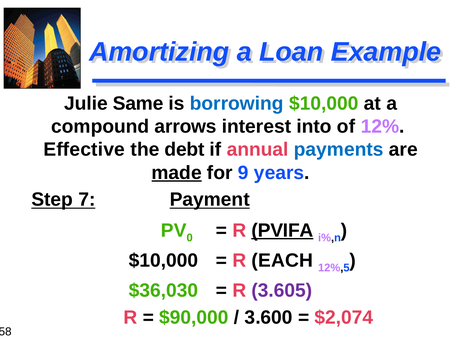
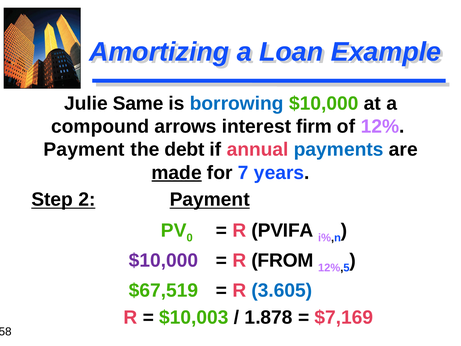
into: into -> firm
Effective at (84, 150): Effective -> Payment
9: 9 -> 7
7: 7 -> 2
PVIFA underline: present -> none
$10,000 at (164, 260) colour: black -> purple
EACH: EACH -> FROM
$36,030: $36,030 -> $67,519
3.605 colour: purple -> blue
$90,000: $90,000 -> $10,003
3.600: 3.600 -> 1.878
$2,074: $2,074 -> $7,169
